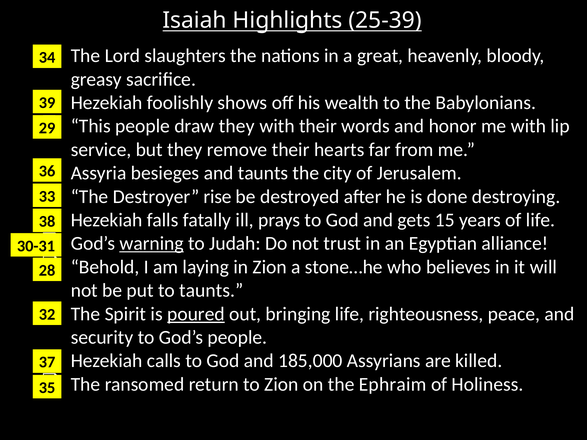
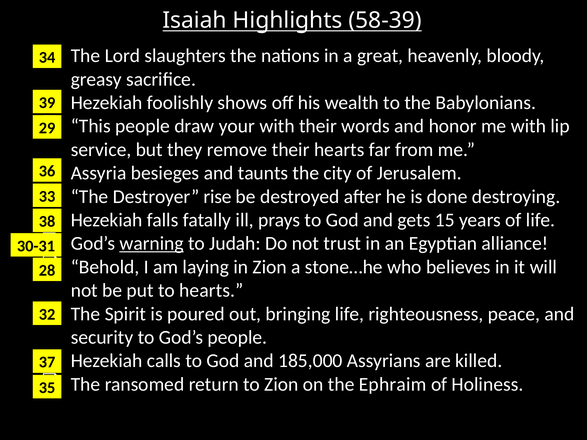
25-39: 25-39 -> 58-39
draw they: they -> your
to taunts: taunts -> hearts
poured underline: present -> none
